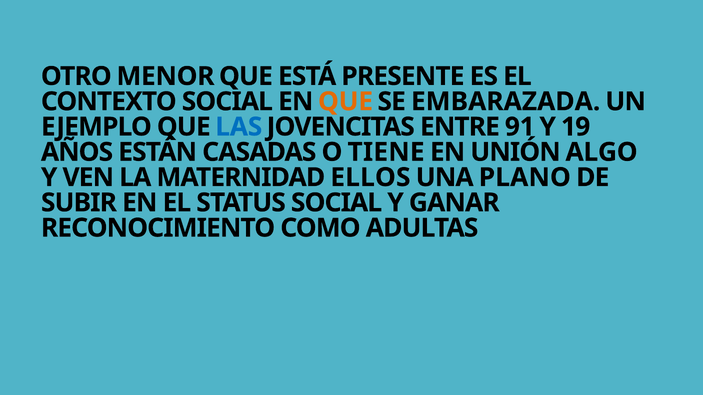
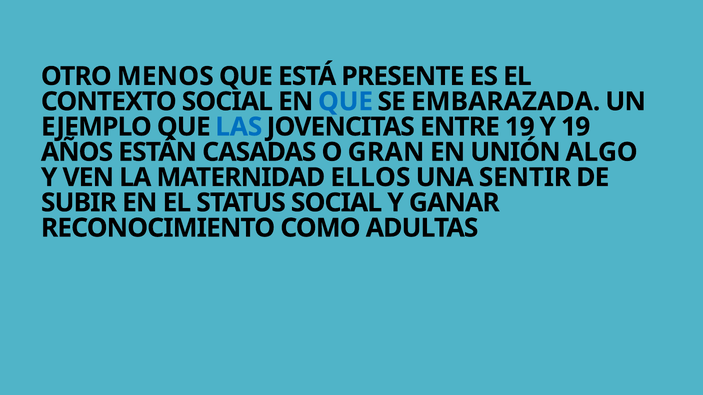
MENOR: MENOR -> MENOS
QUE at (346, 102) colour: orange -> blue
ENTRE 91: 91 -> 19
TIENE: TIENE -> GRAN
PLANO: PLANO -> SENTIR
